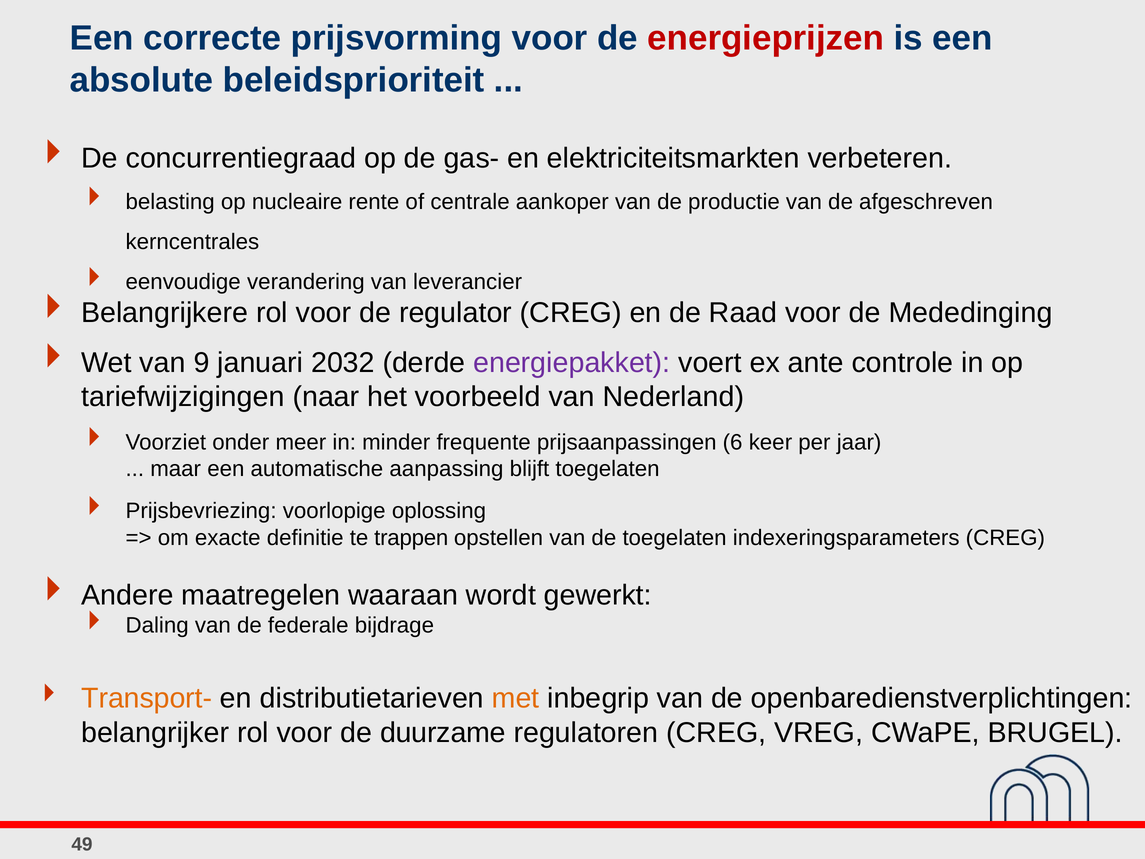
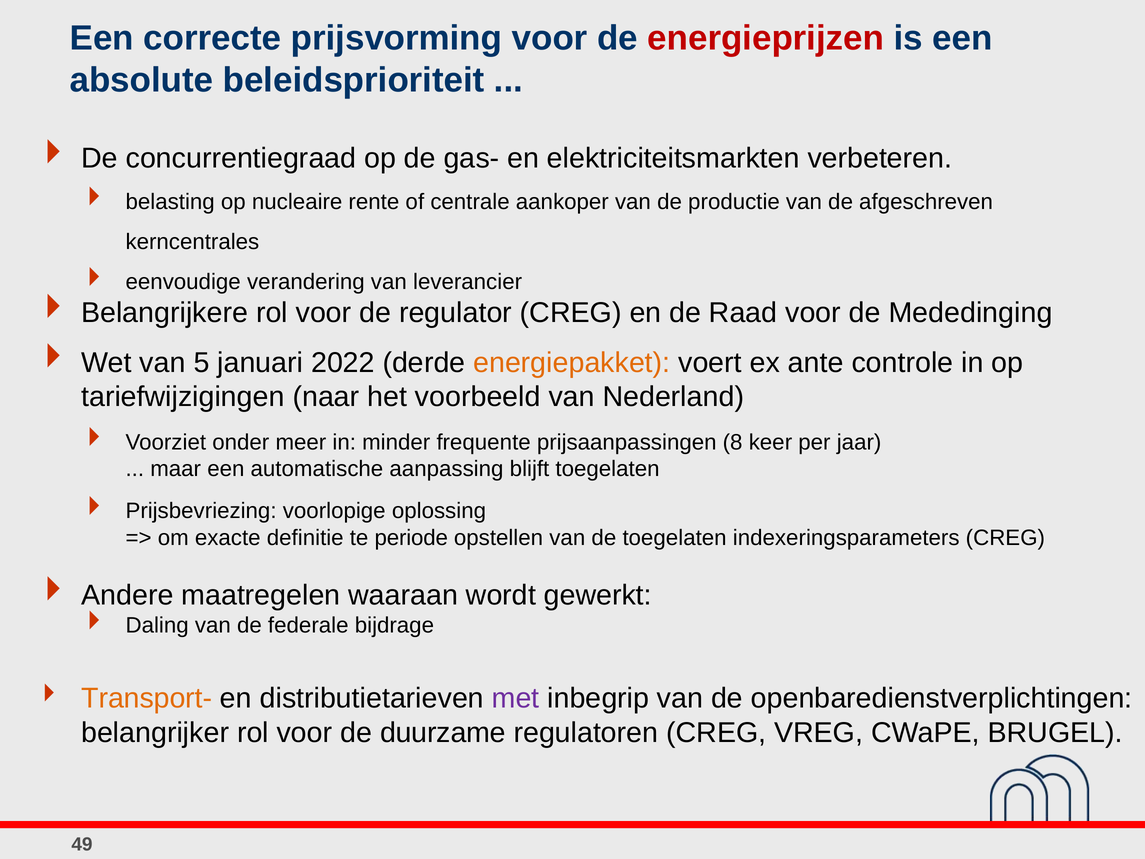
9: 9 -> 5
2032: 2032 -> 2022
energiepakket colour: purple -> orange
6: 6 -> 8
trappen: trappen -> periode
met colour: orange -> purple
